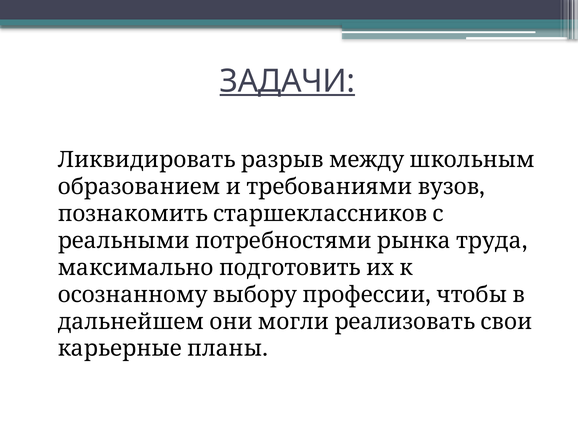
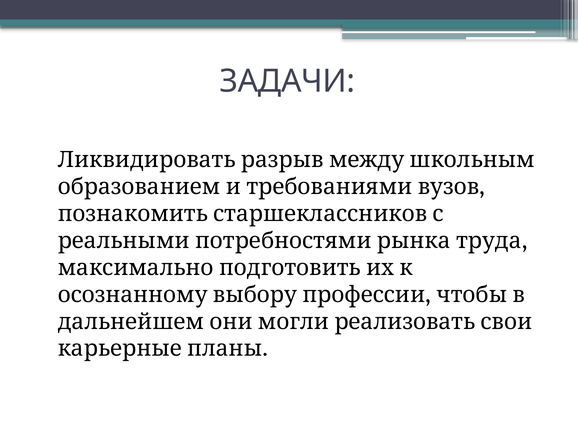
ЗАДАЧИ underline: present -> none
